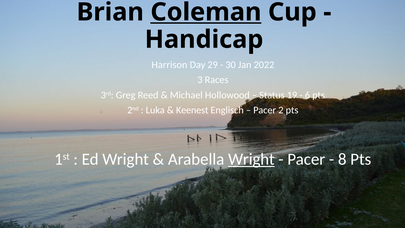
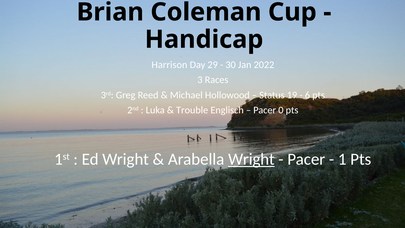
Coleman underline: present -> none
Keenest: Keenest -> Trouble
2: 2 -> 0
8: 8 -> 1
